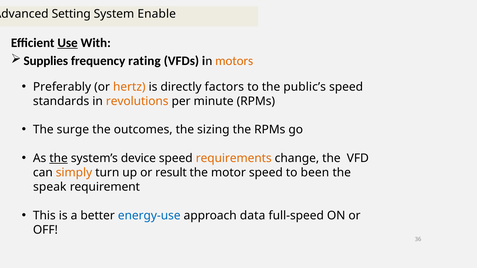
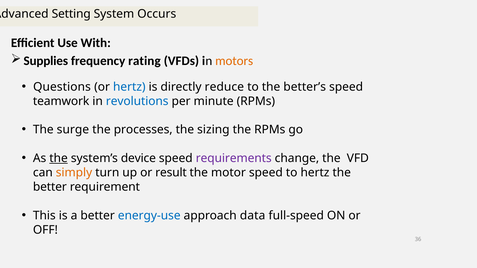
Enable: Enable -> Occurs
Use underline: present -> none
Preferably: Preferably -> Questions
hertz at (129, 87) colour: orange -> blue
factors: factors -> reduce
public’s: public’s -> better’s
standards: standards -> teamwork
revolutions colour: orange -> blue
outcomes: outcomes -> processes
requirements colour: orange -> purple
to been: been -> hertz
speak at (50, 187): speak -> better
